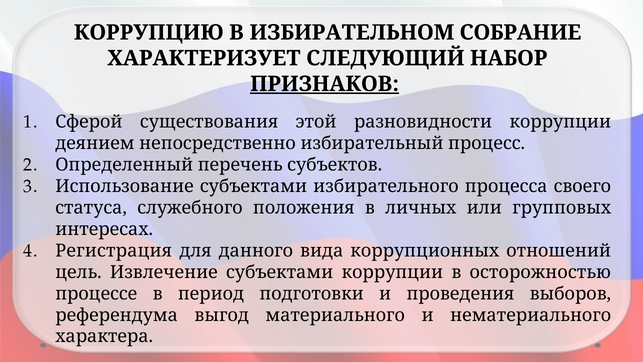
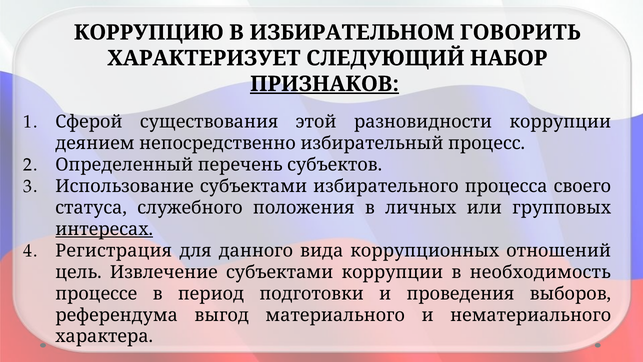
СОБРАНИЕ: СОБРАНИЕ -> ГОВОРИТЬ
интересах underline: none -> present
осторожностью: осторожностью -> необходимость
